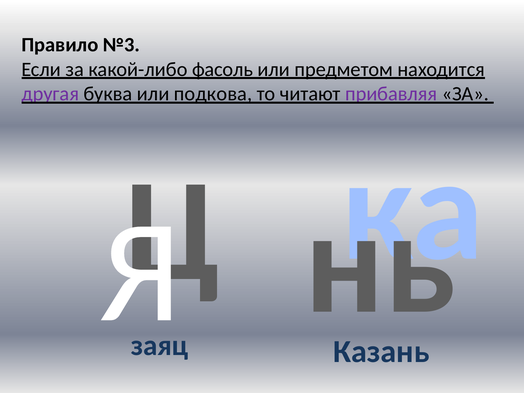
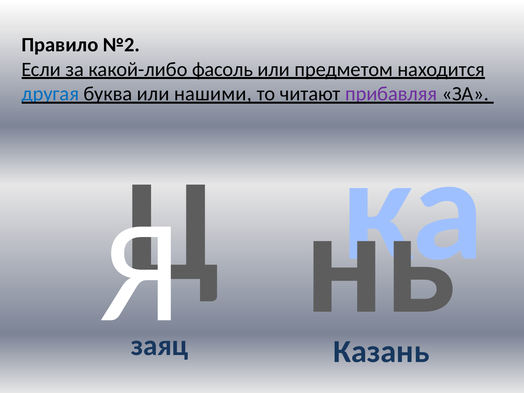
№3: №3 -> №2
другая colour: purple -> blue
подкова: подкова -> нашими
